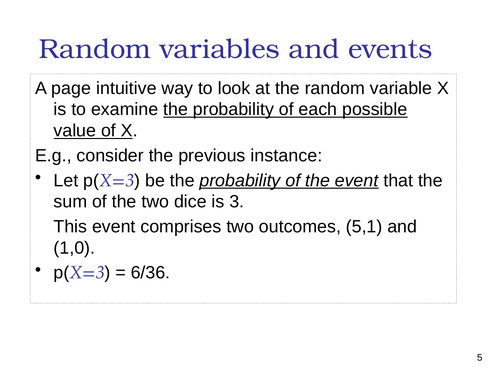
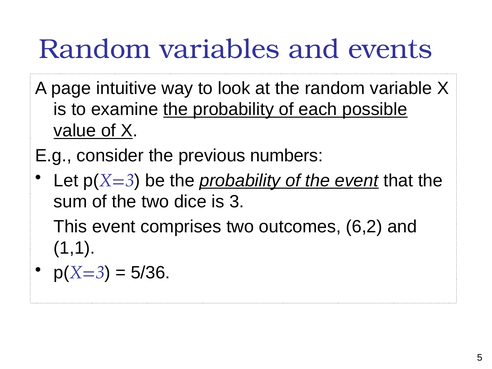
instance: instance -> numbers
5,1: 5,1 -> 6,2
1,0: 1,0 -> 1,1
6/36: 6/36 -> 5/36
